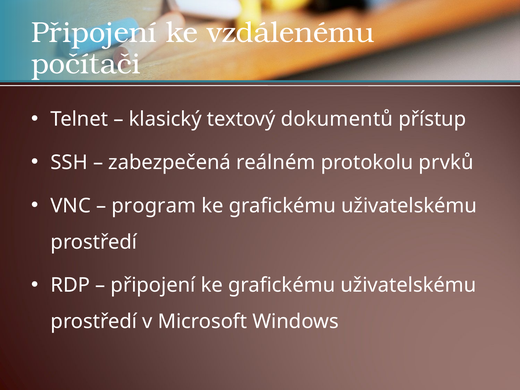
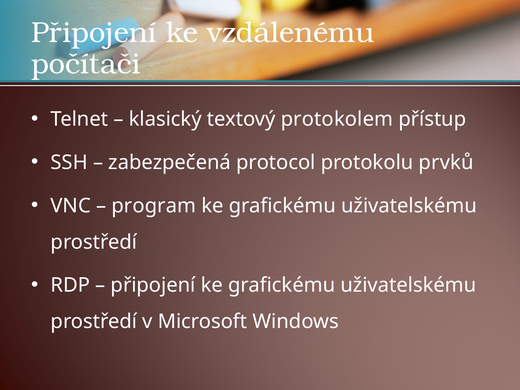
dokumentů: dokumentů -> protokolem
reálném: reálném -> protocol
